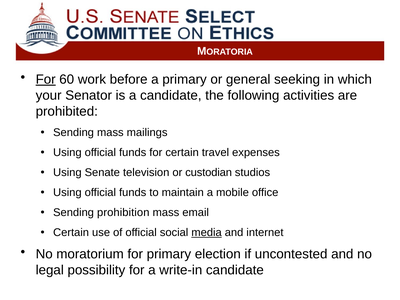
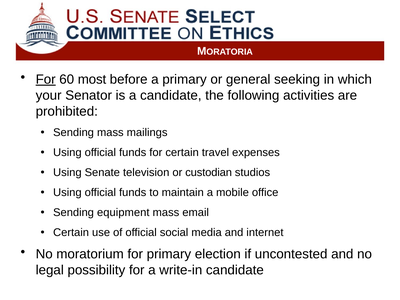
work: work -> most
prohibition: prohibition -> equipment
media underline: present -> none
